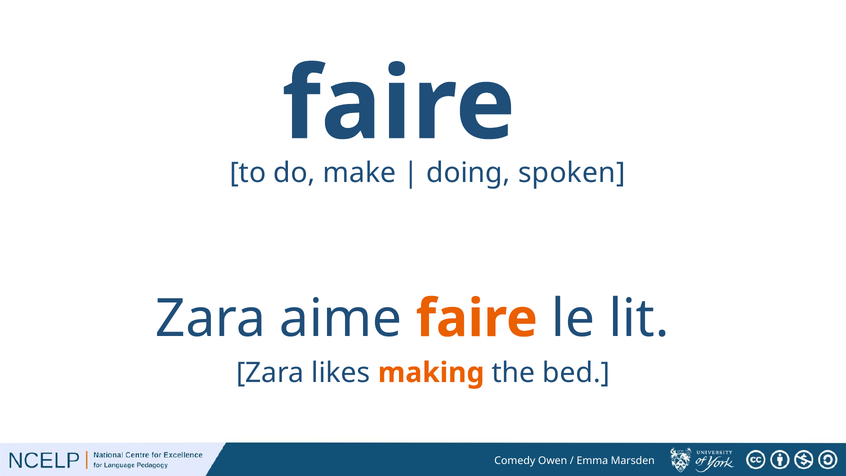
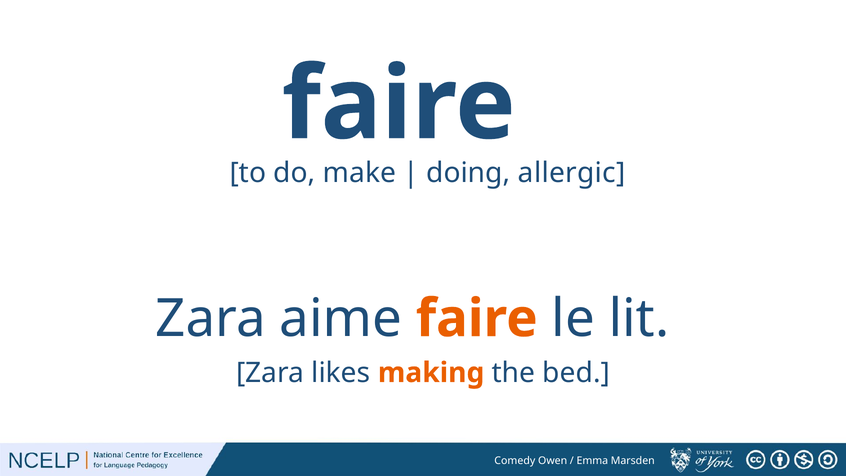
spoken: spoken -> allergic
